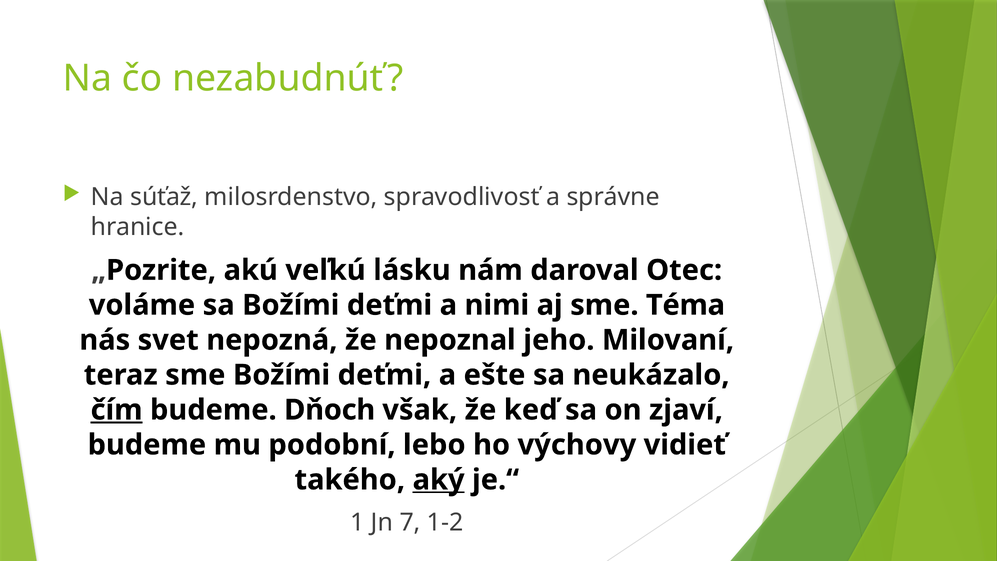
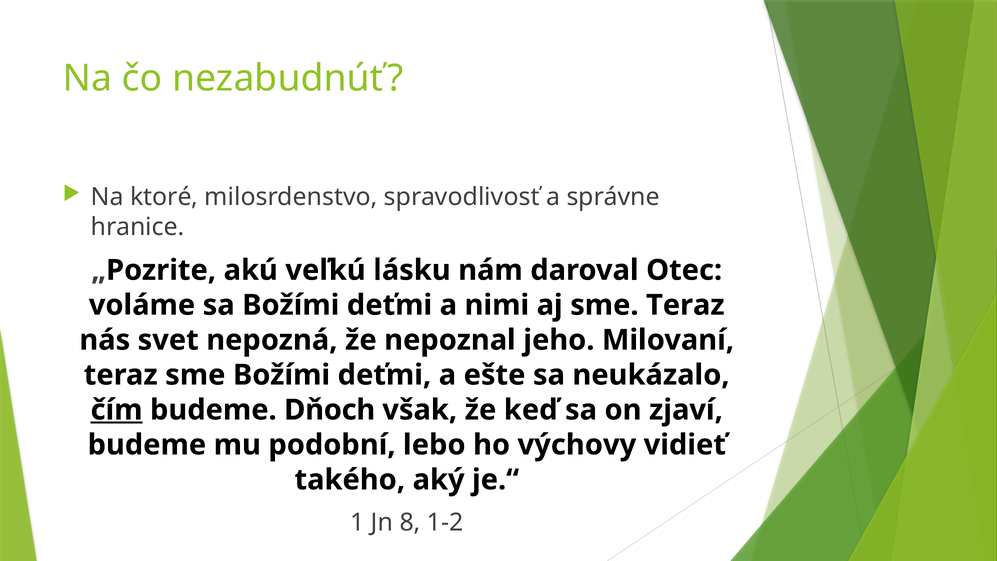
súťaž: súťaž -> ktoré
sme Téma: Téma -> Teraz
aký underline: present -> none
7: 7 -> 8
